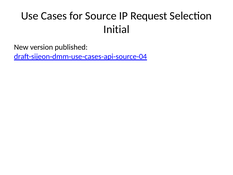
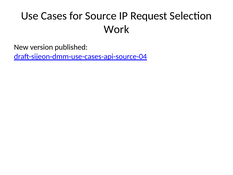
Initial: Initial -> Work
